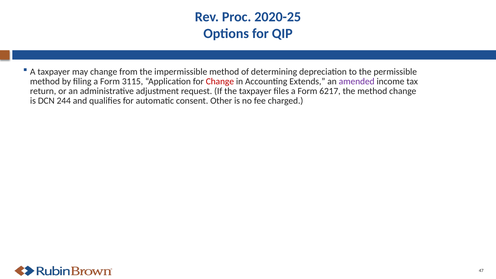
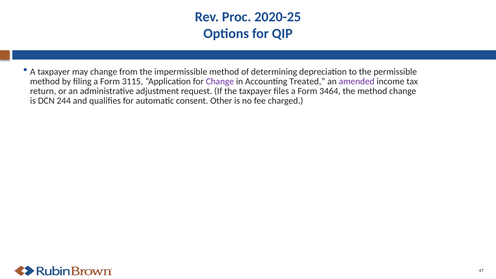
Change at (220, 81) colour: red -> purple
Extends: Extends -> Treated
6217: 6217 -> 3464
